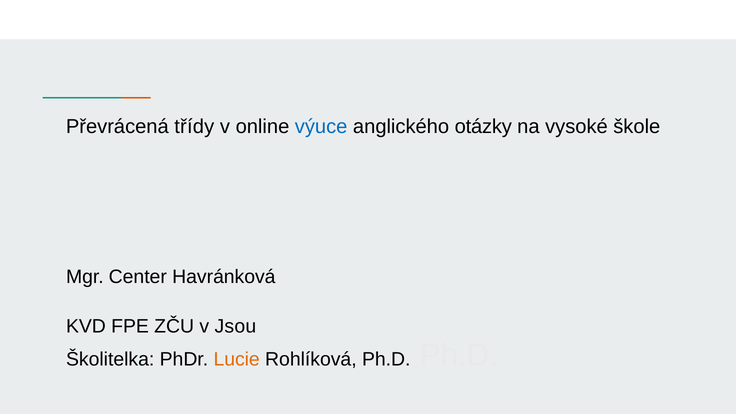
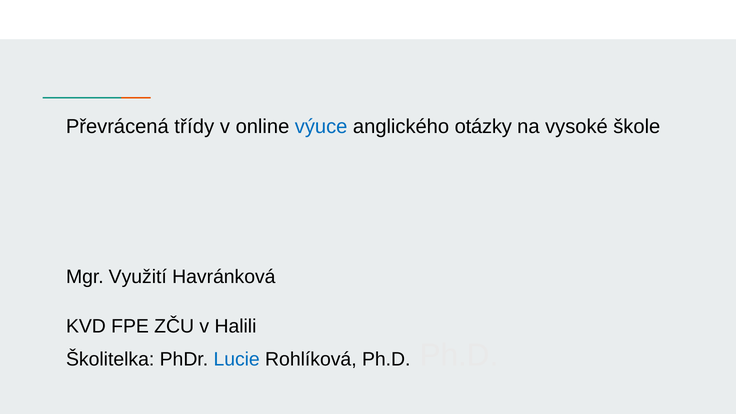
Center: Center -> Využití
Jsou: Jsou -> Halili
Lucie colour: orange -> blue
